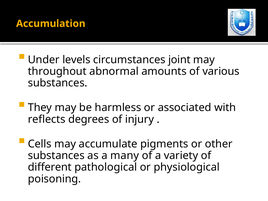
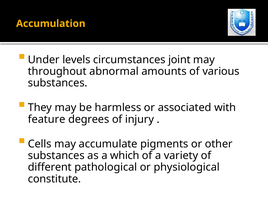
reflects: reflects -> feature
many: many -> which
poisoning: poisoning -> constitute
